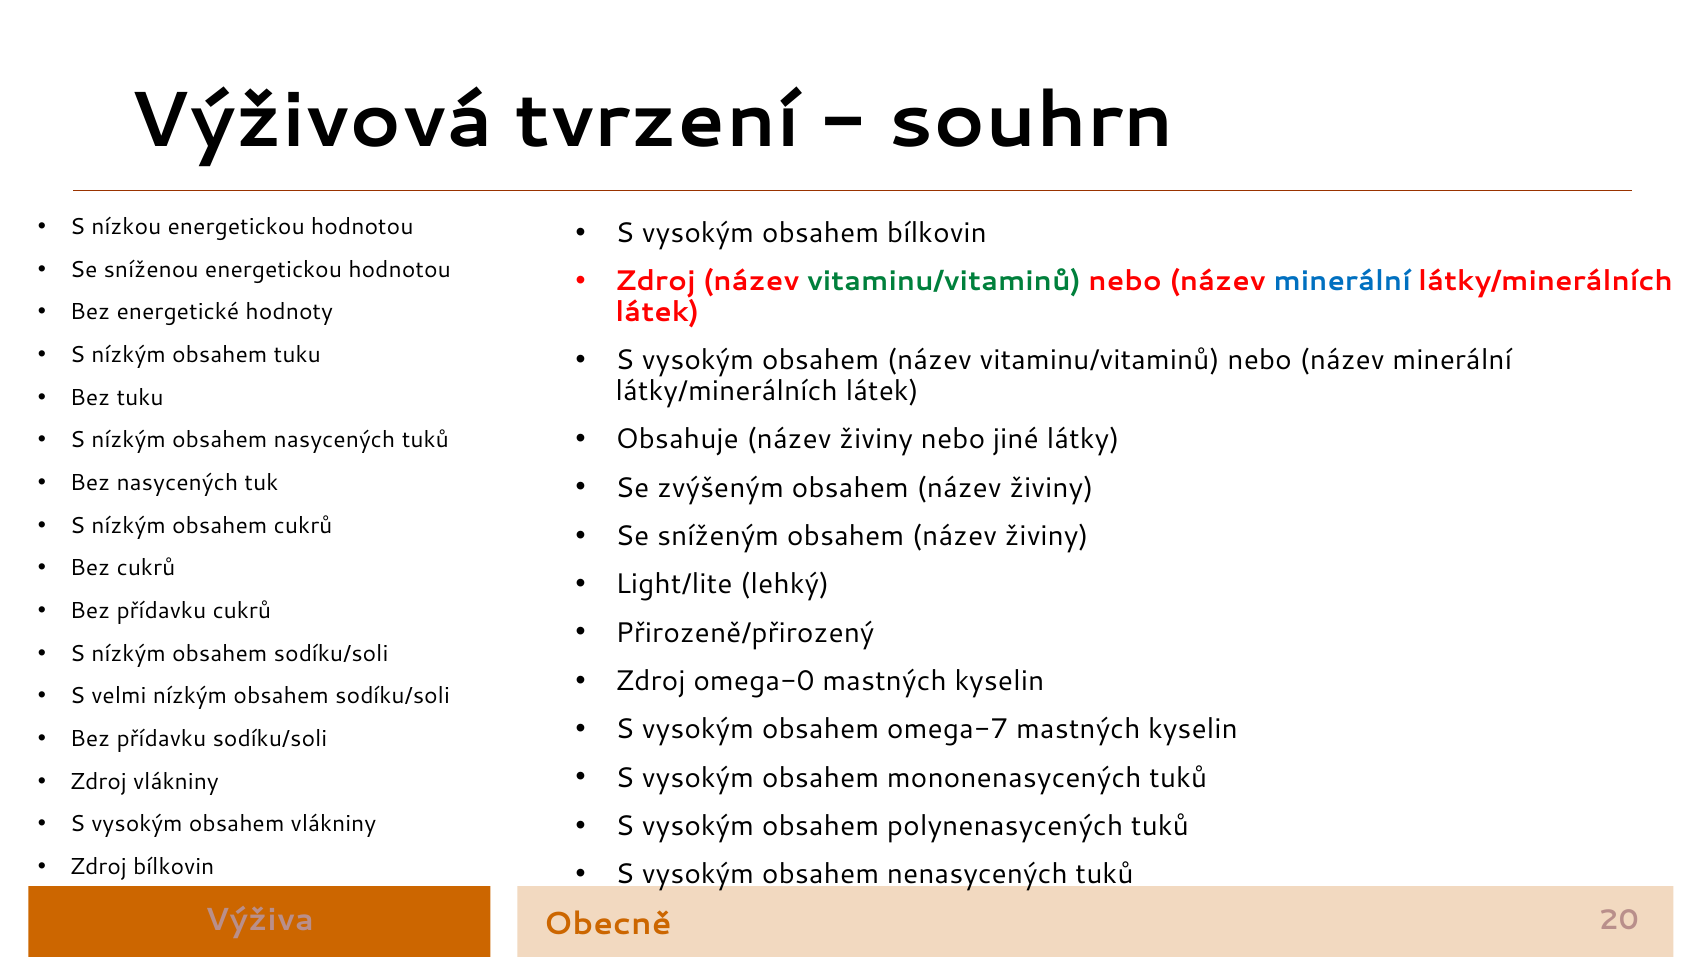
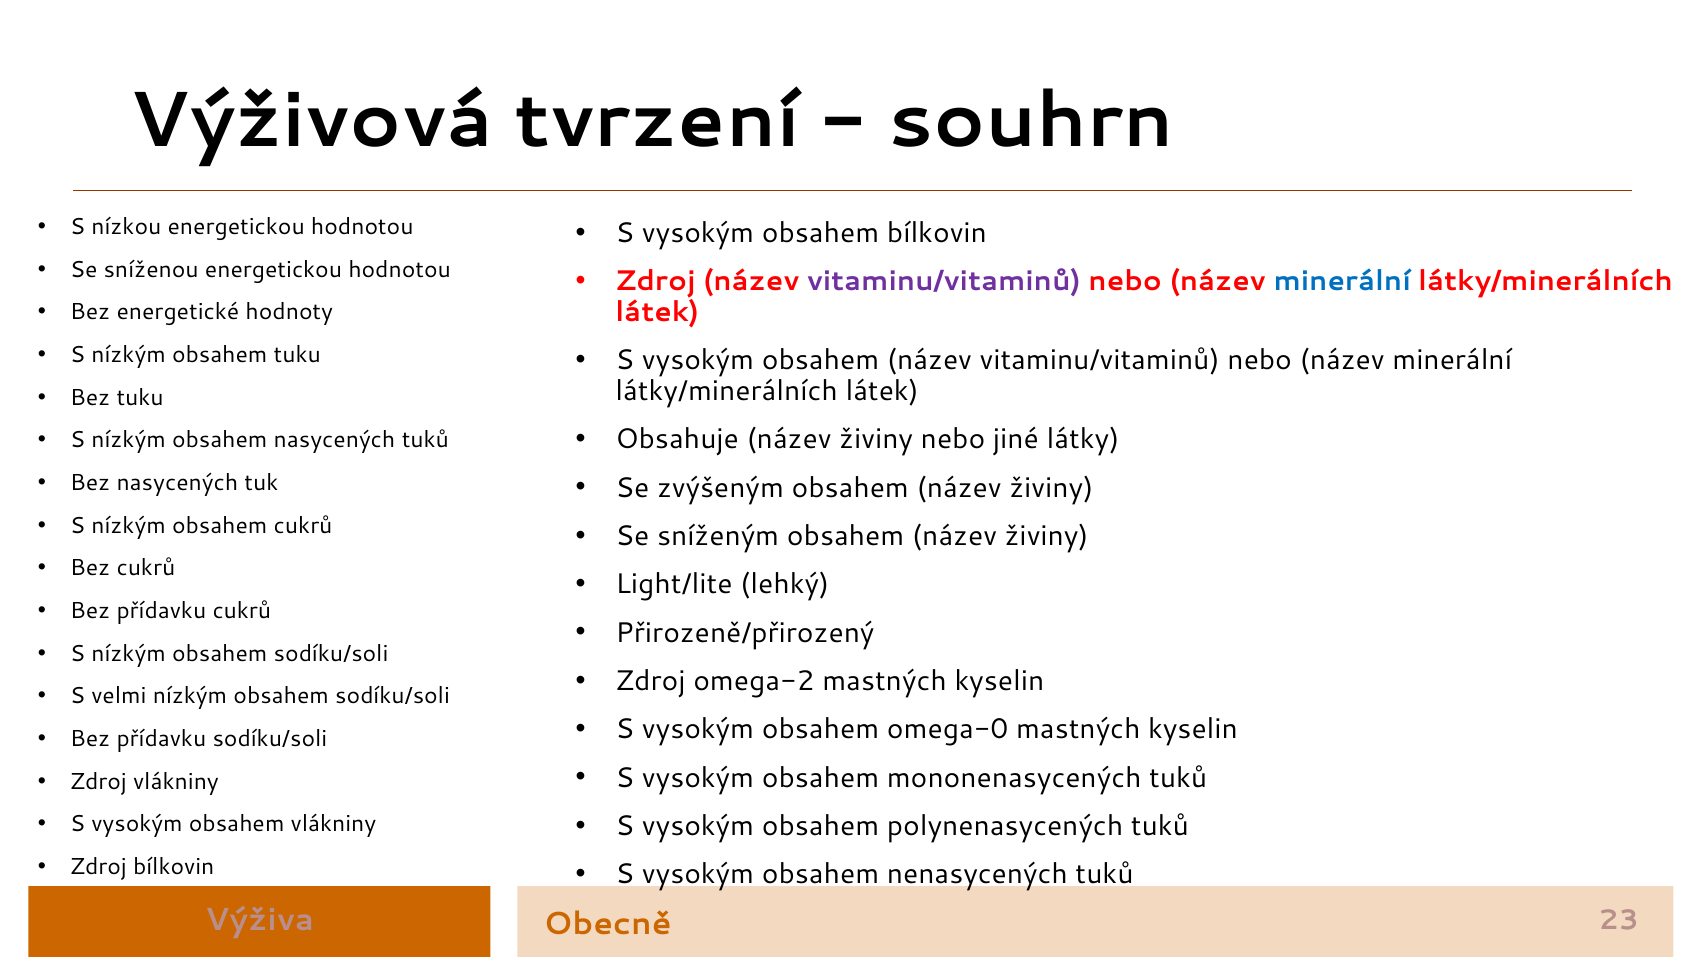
vitaminu/vitaminů at (944, 282) colour: green -> purple
omega-0: omega-0 -> omega-2
omega-7: omega-7 -> omega-0
20: 20 -> 23
